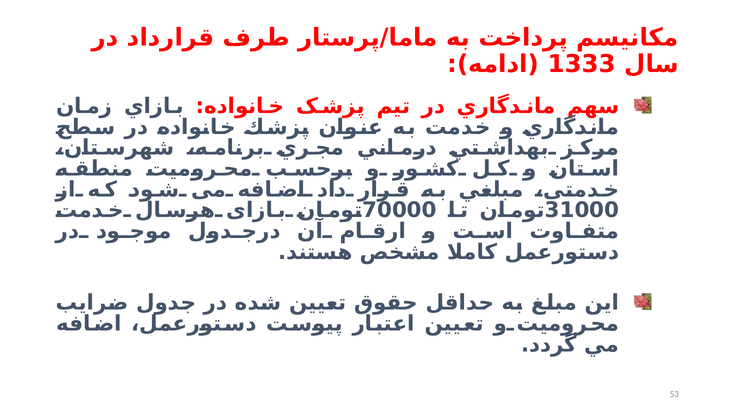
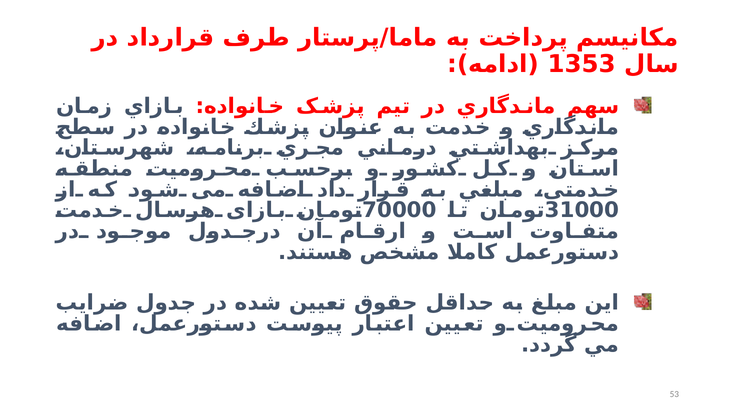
1333: 1333 -> 1353
